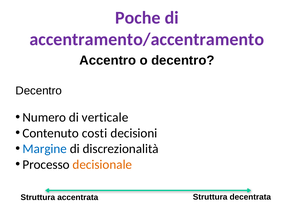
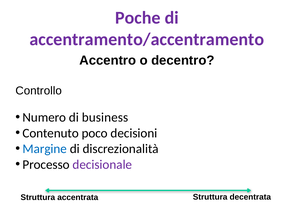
Decentro at (39, 91): Decentro -> Controllo
verticale: verticale -> business
costi: costi -> poco
decisionale colour: orange -> purple
